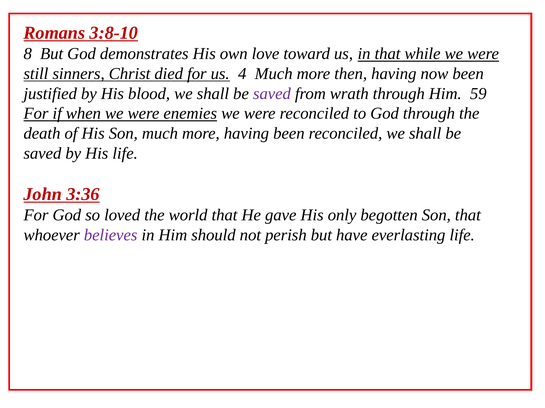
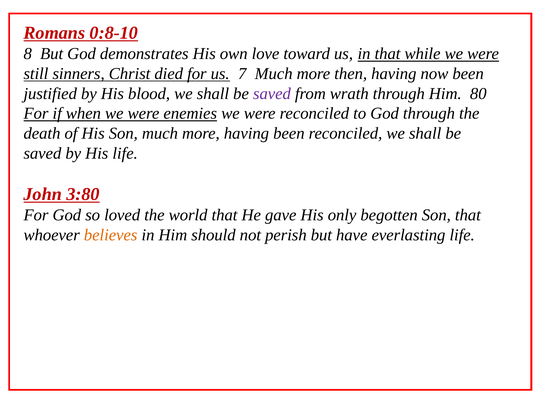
3:8-10: 3:8-10 -> 0:8-10
4: 4 -> 7
59: 59 -> 80
3:36: 3:36 -> 3:80
believes colour: purple -> orange
